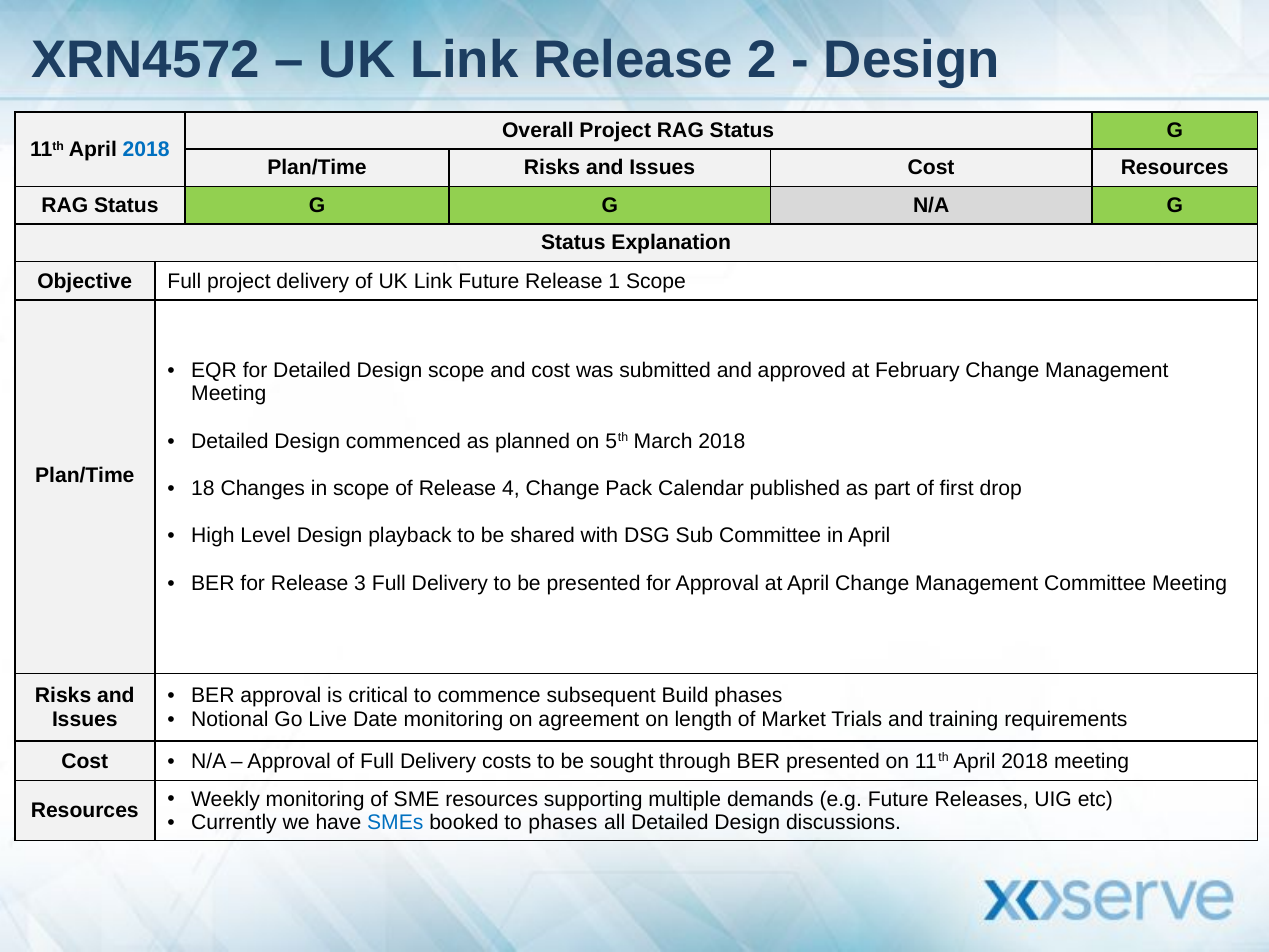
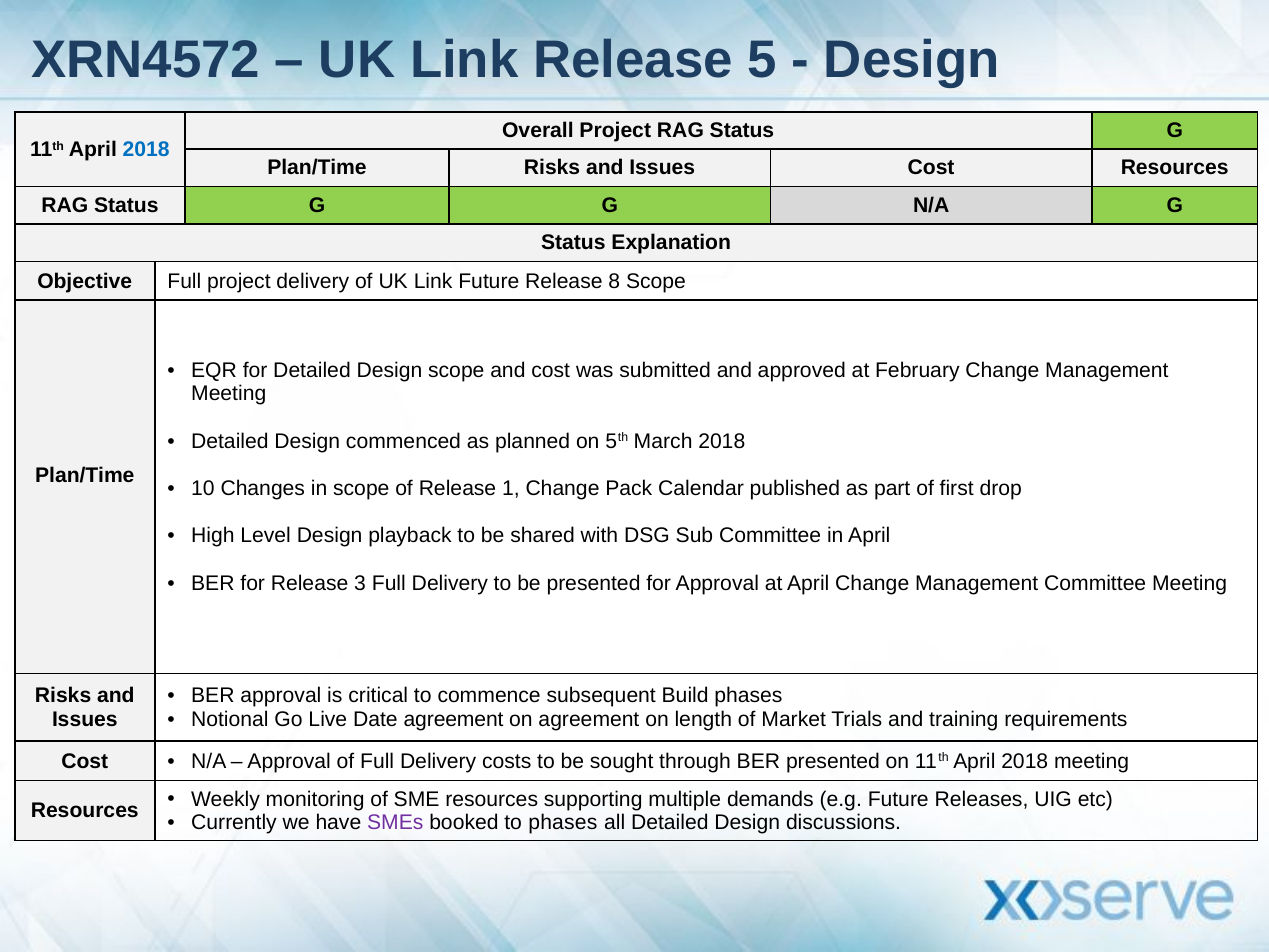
2: 2 -> 5
1: 1 -> 8
18: 18 -> 10
4: 4 -> 1
Date monitoring: monitoring -> agreement
SMEs colour: blue -> purple
